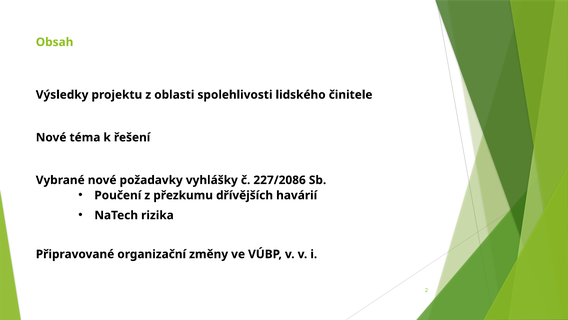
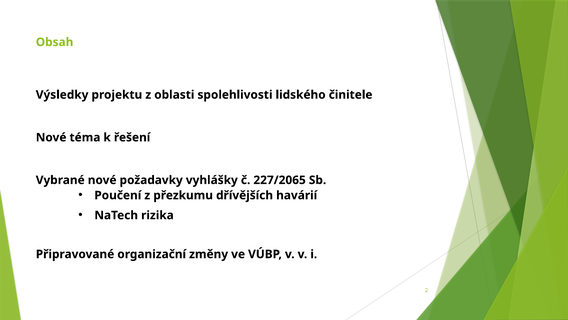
227/2086: 227/2086 -> 227/2065
